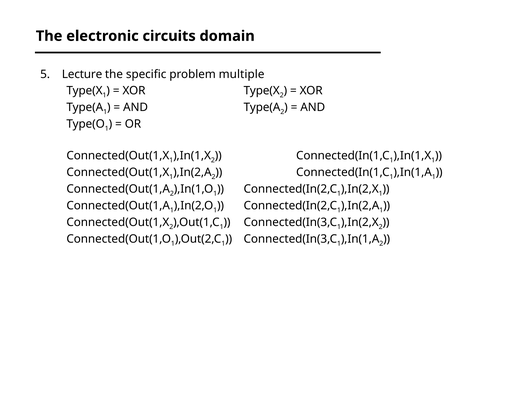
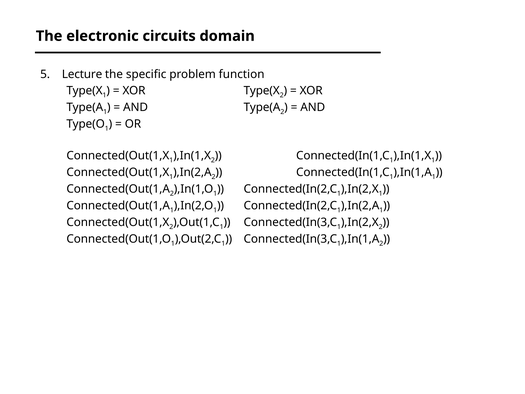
multiple: multiple -> function
